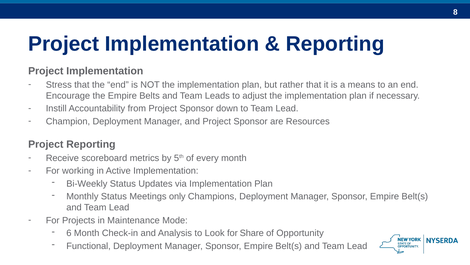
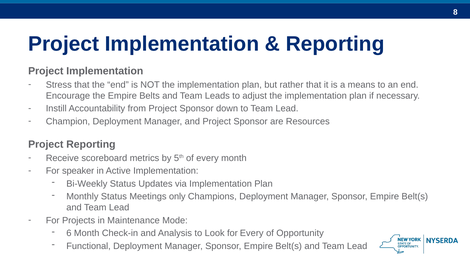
working: working -> speaker
for Share: Share -> Every
